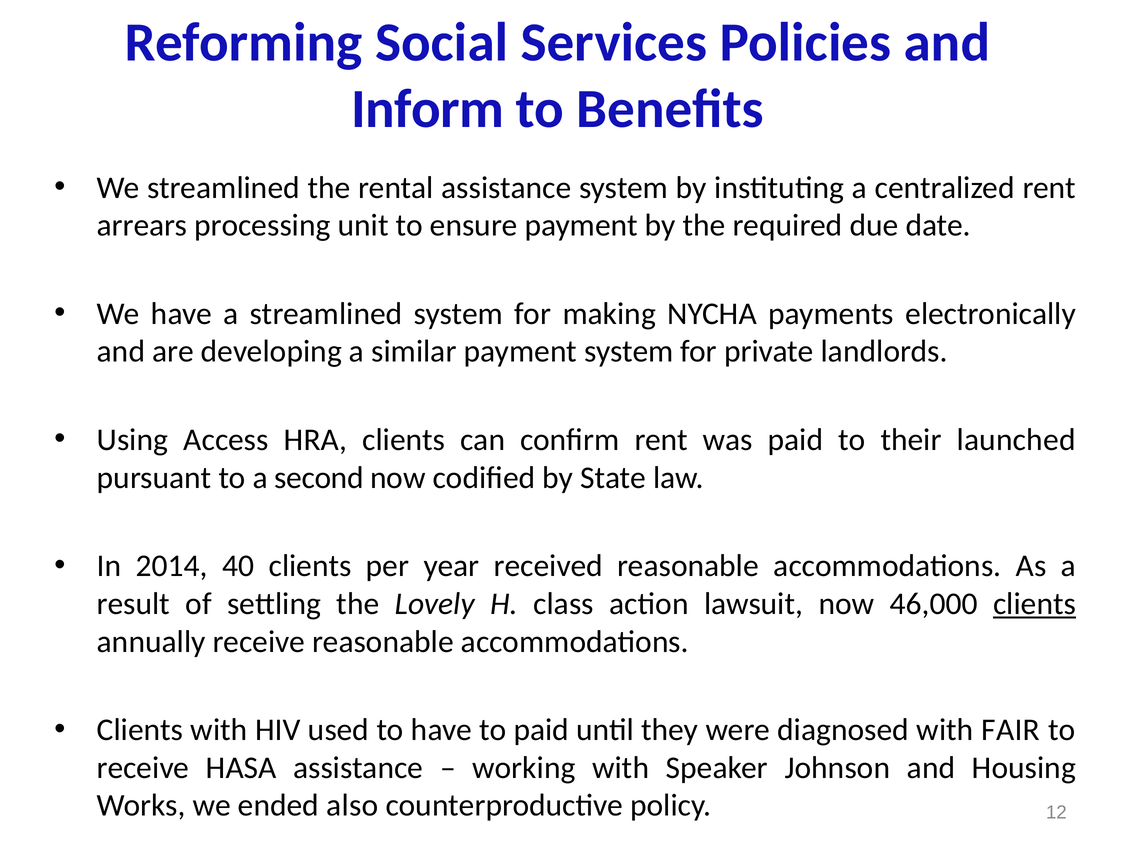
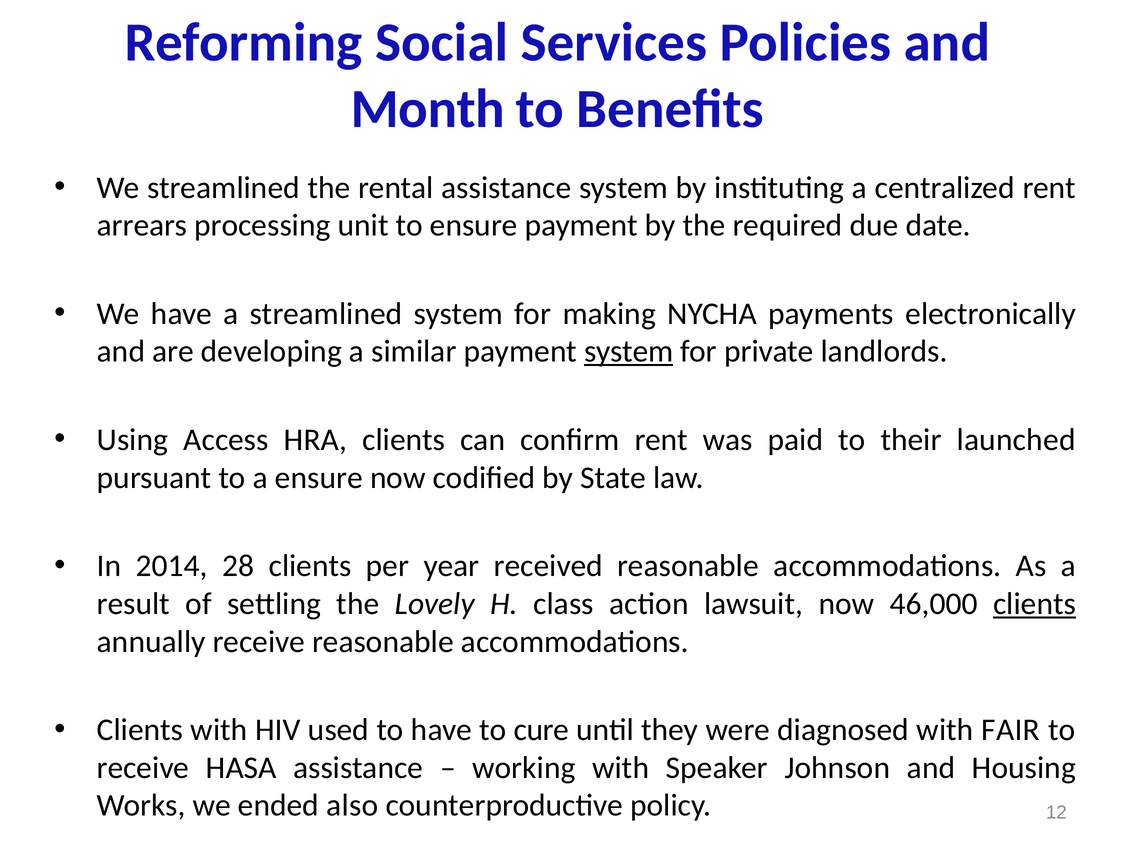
Inform: Inform -> Month
system at (629, 352) underline: none -> present
a second: second -> ensure
40: 40 -> 28
to paid: paid -> cure
